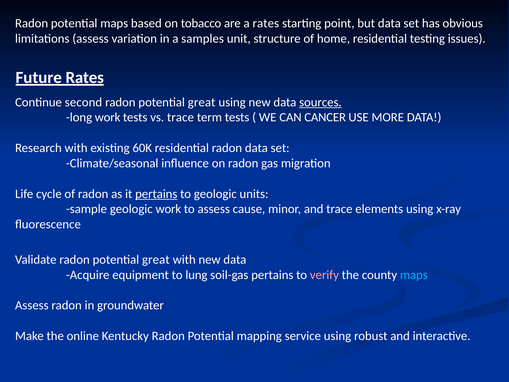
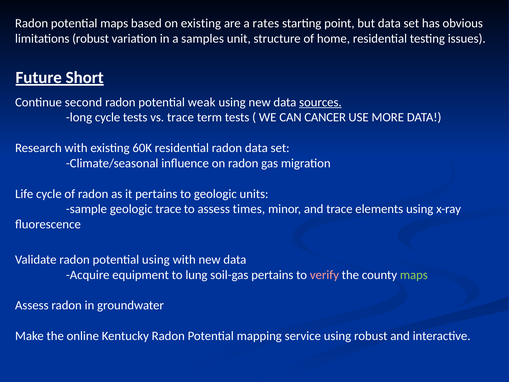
on tobacco: tobacco -> existing
limitations assess: assess -> robust
Future Rates: Rates -> Short
great at (202, 102): great -> weak
long work: work -> cycle
pertains at (156, 194) underline: present -> none
geologic work: work -> trace
cause: cause -> times
Validate radon potential great: great -> using
maps at (414, 275) colour: light blue -> light green
